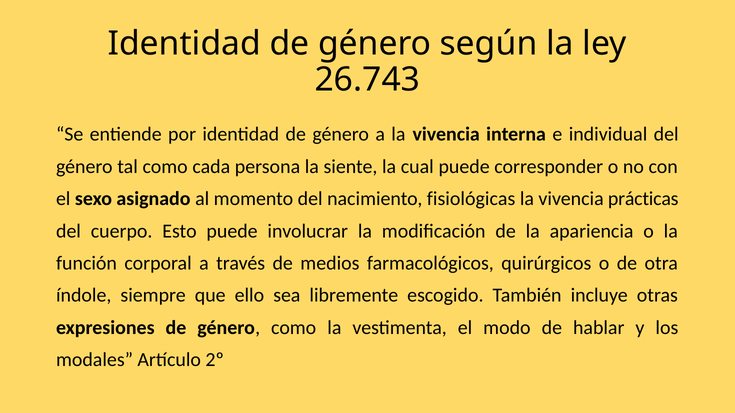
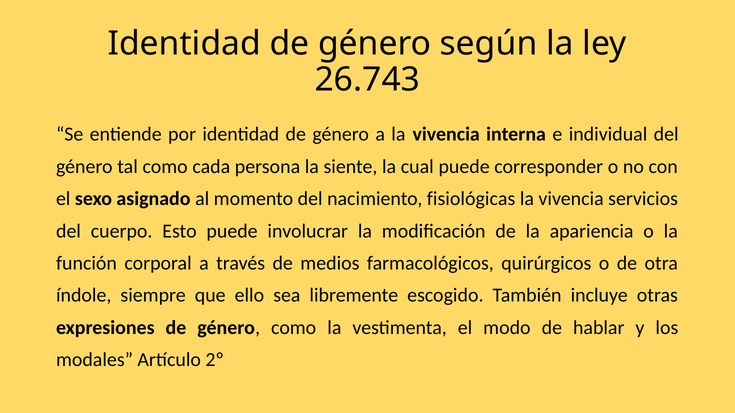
prácticas: prácticas -> servicios
